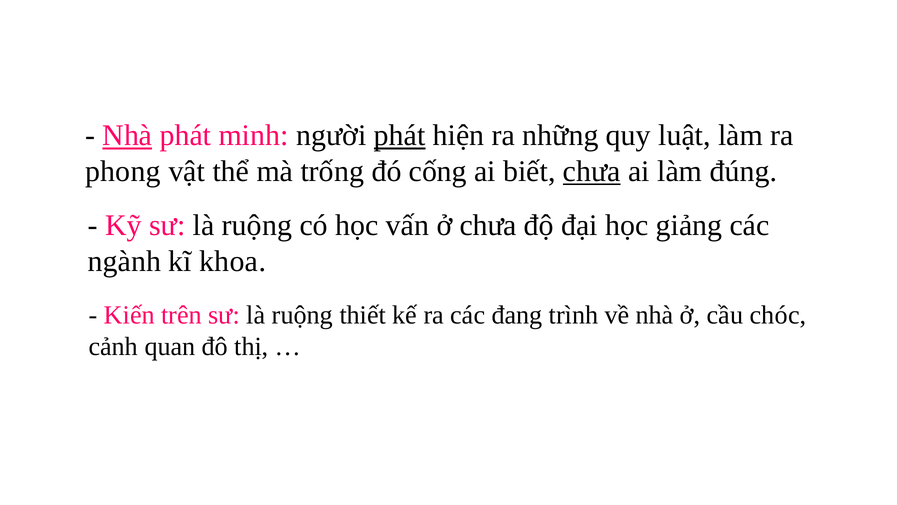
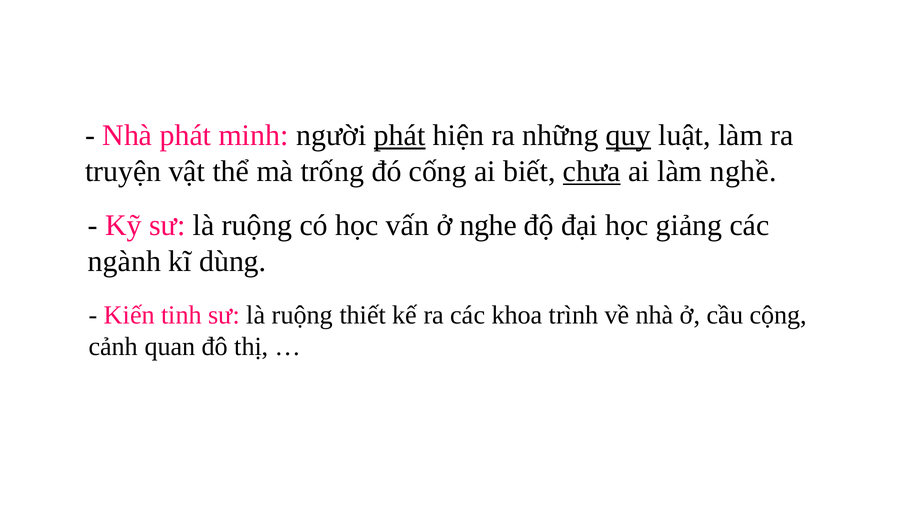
Nhà at (127, 135) underline: present -> none
quy underline: none -> present
phong: phong -> truyện
đúng: đúng -> nghề
ở chưa: chưa -> nghe
khoa: khoa -> dùng
trên: trên -> tinh
đang: đang -> khoa
chóc: chóc -> cộng
